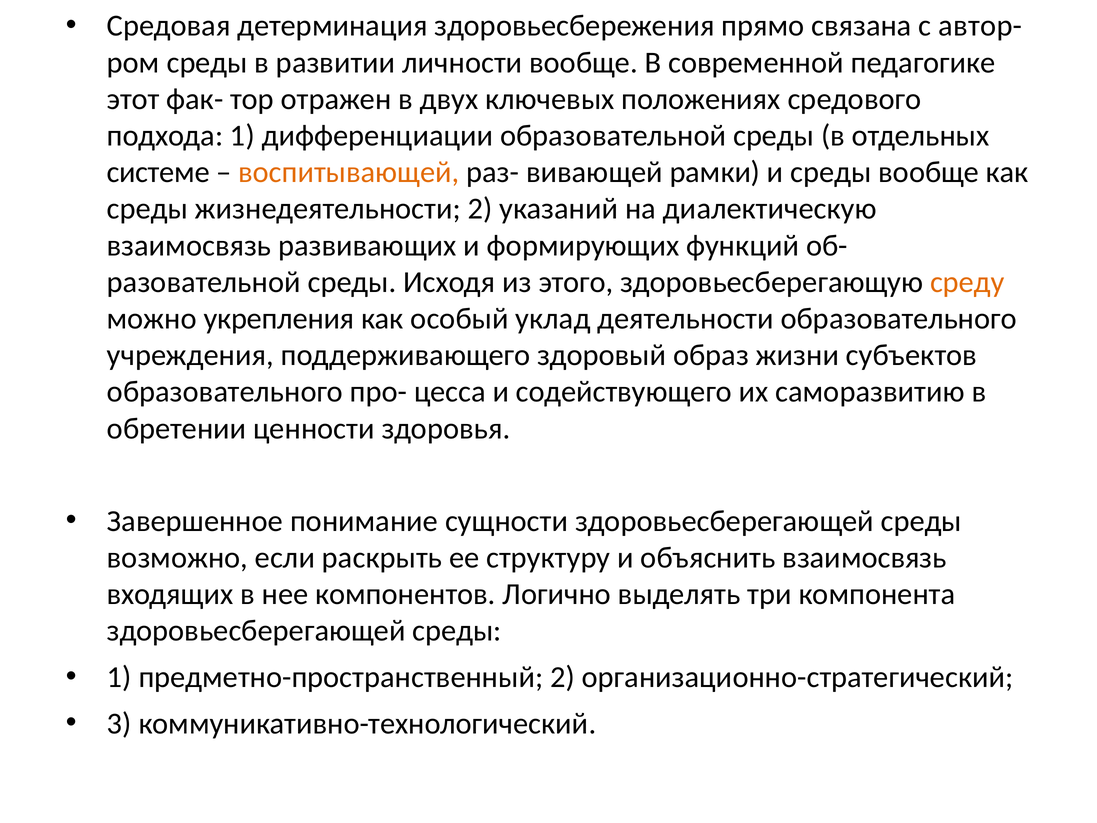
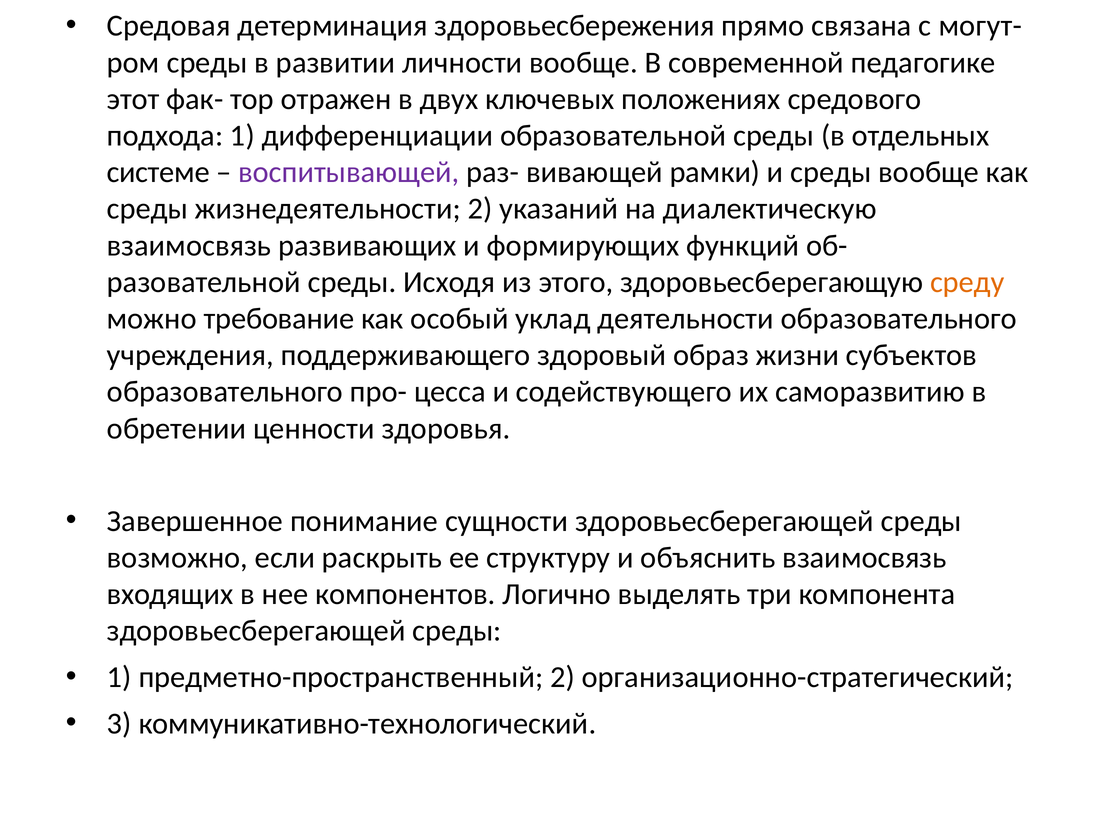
автор-: автор- -> могут-
воспитывающей colour: orange -> purple
укрепления: укрепления -> требование
